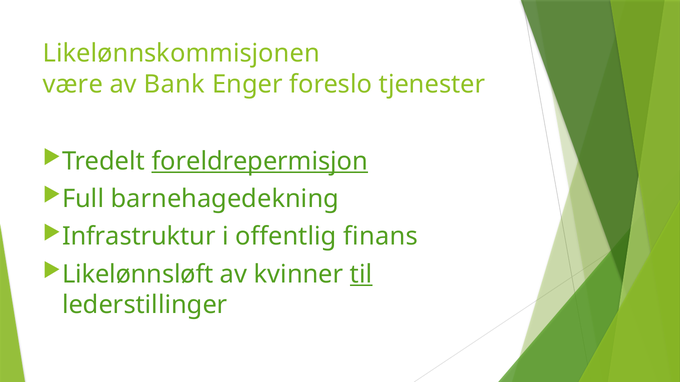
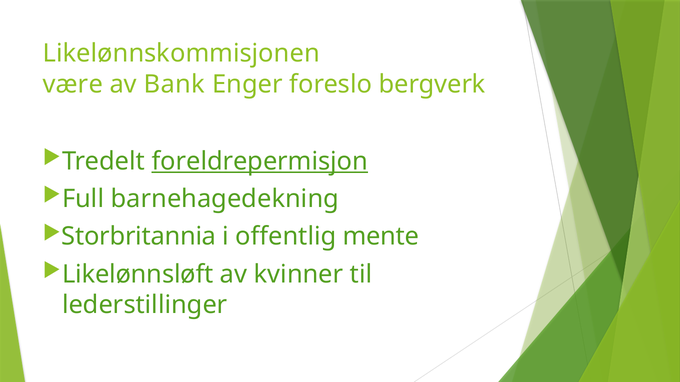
tjenester: tjenester -> bergverk
Infrastruktur: Infrastruktur -> Storbritannia
finans: finans -> mente
til underline: present -> none
